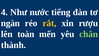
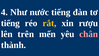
ngàn at (10, 23): ngàn -> tiếng
toàn: toàn -> trên
chân colour: light green -> pink
